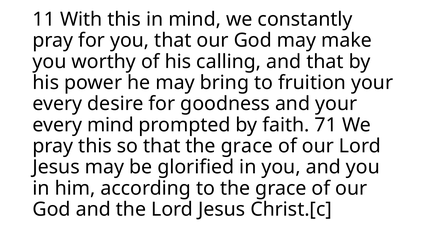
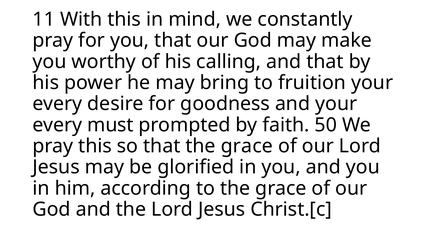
every mind: mind -> must
71: 71 -> 50
